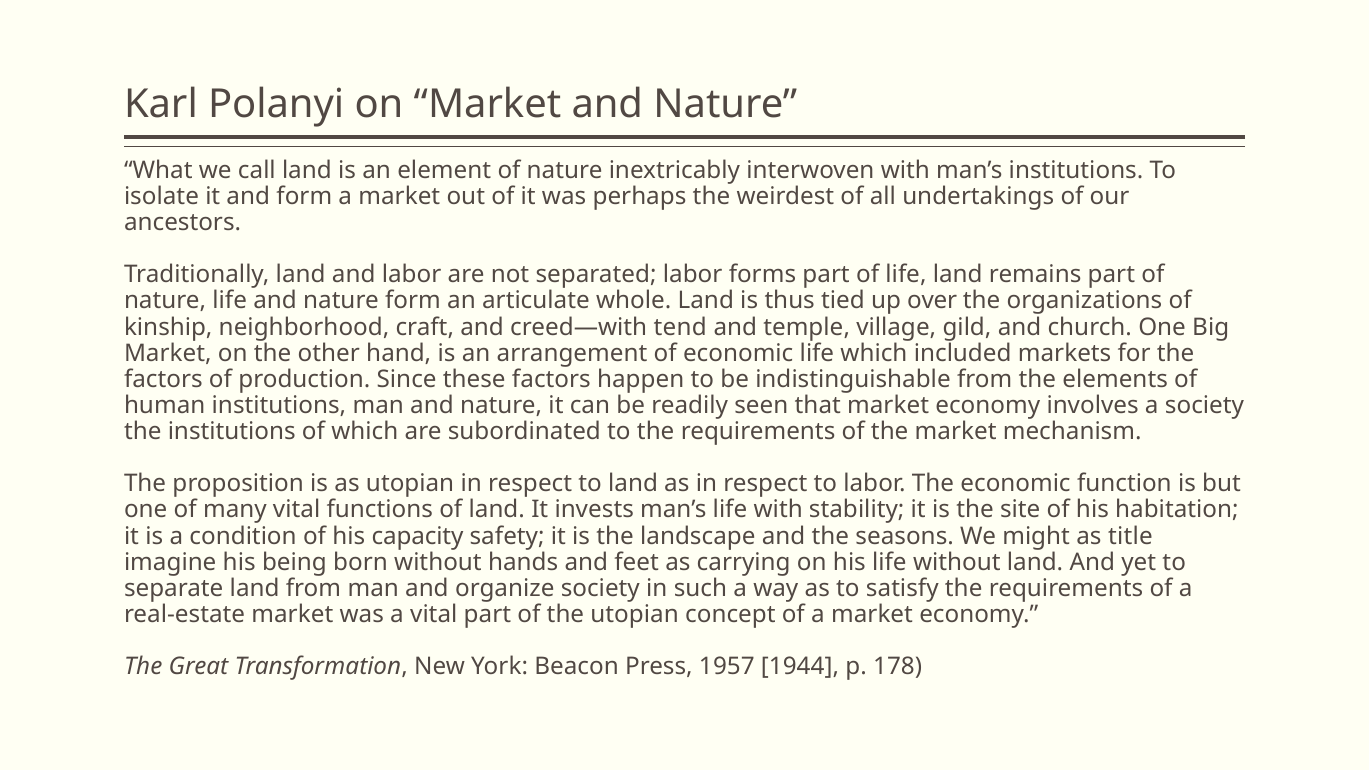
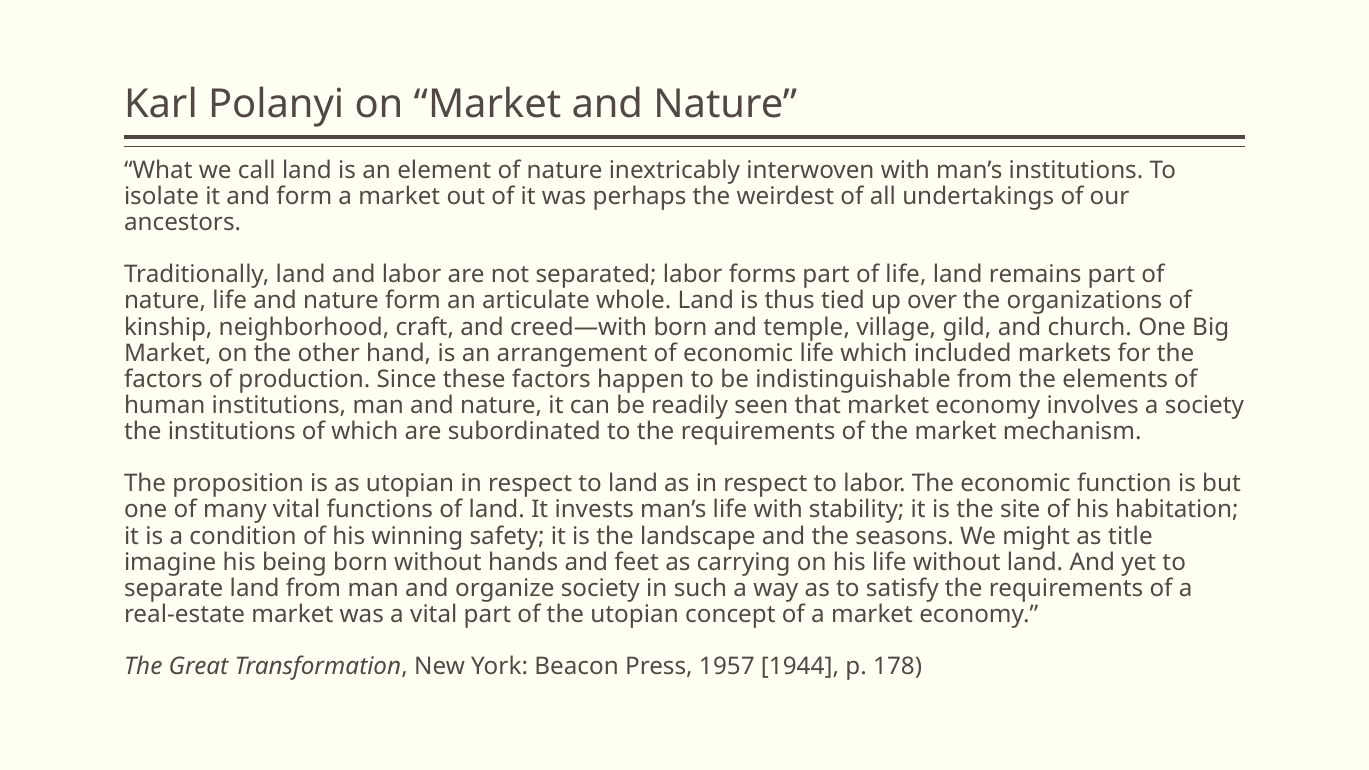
creed—with tend: tend -> born
capacity: capacity -> winning
